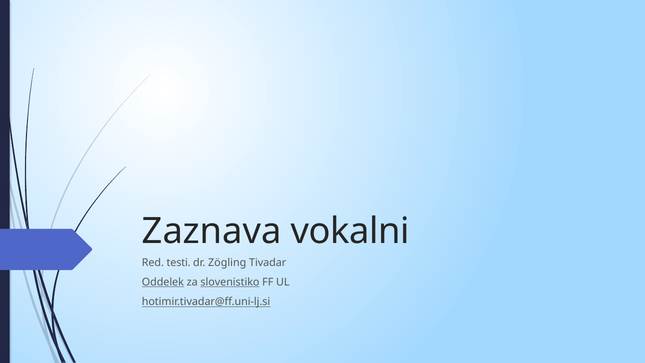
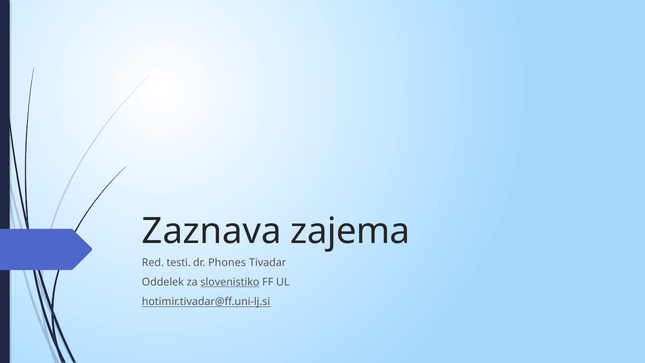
vokalni: vokalni -> zajema
Zögling: Zögling -> Phones
Oddelek underline: present -> none
